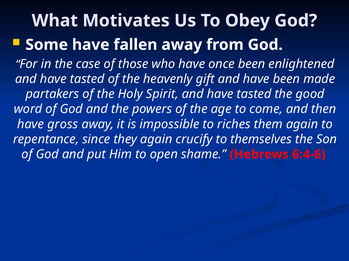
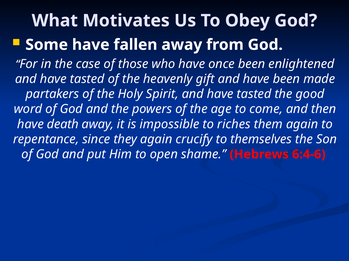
gross: gross -> death
